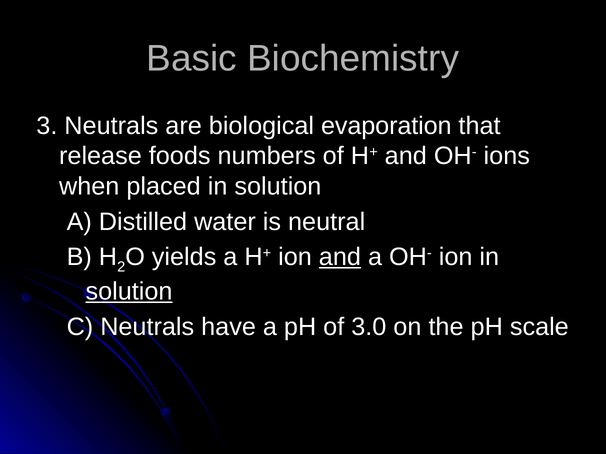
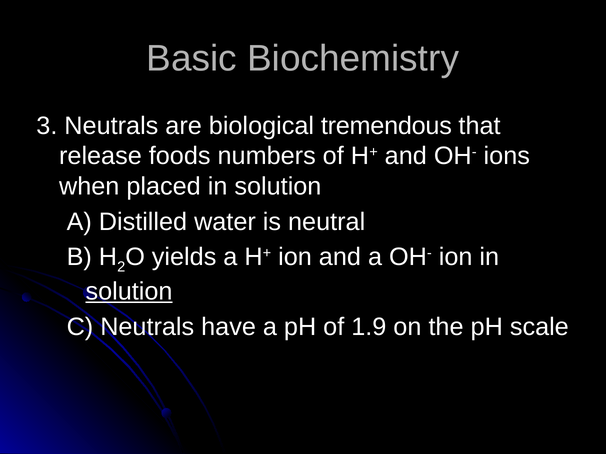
evaporation: evaporation -> tremendous
and at (340, 257) underline: present -> none
3.0: 3.0 -> 1.9
